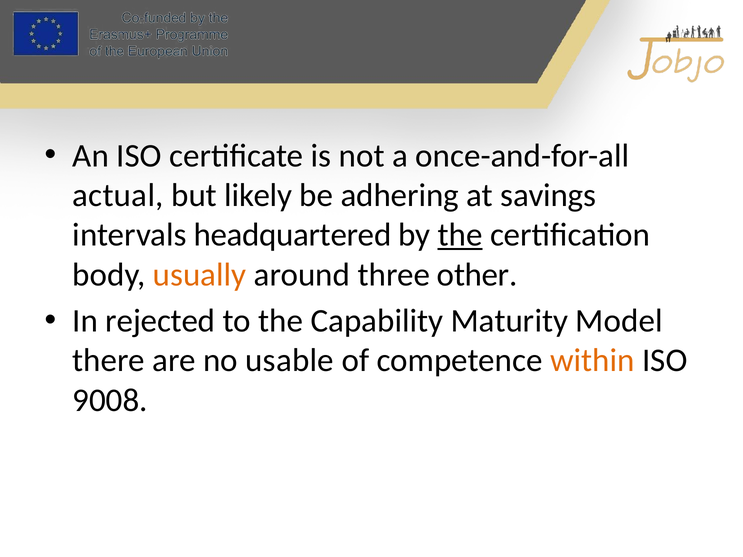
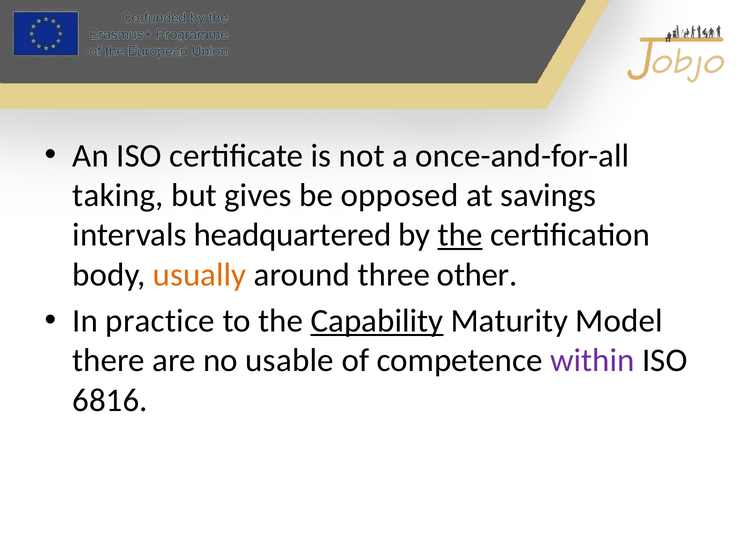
actual: actual -> taking
likely: likely -> gives
adhering: adhering -> opposed
rejected: rejected -> practice
Capability underline: none -> present
within colour: orange -> purple
9008: 9008 -> 6816
